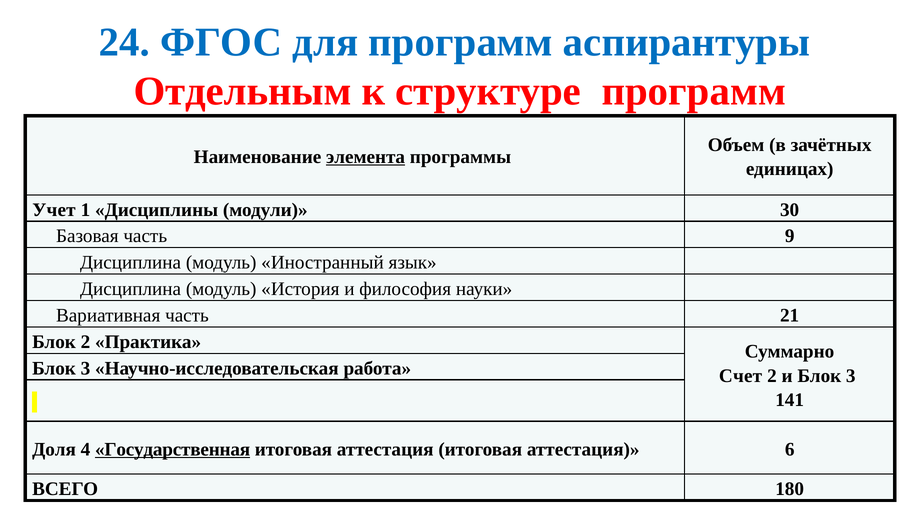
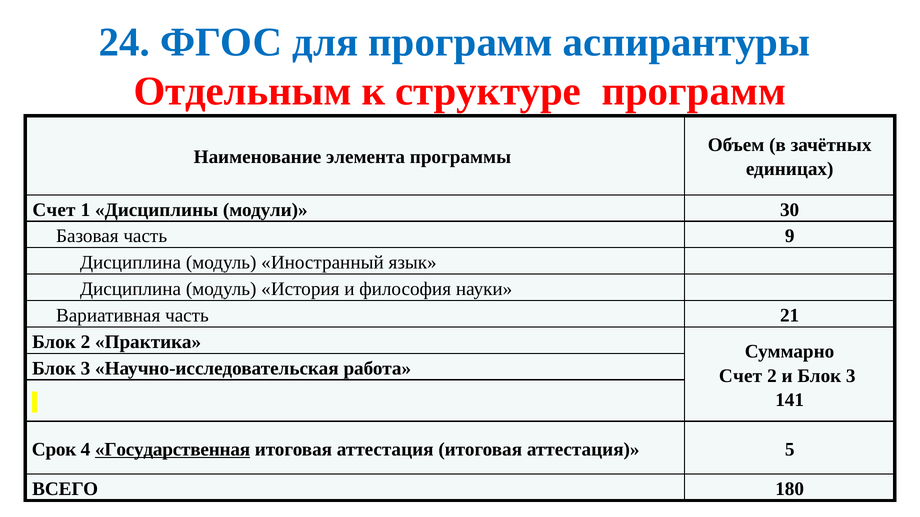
элемента underline: present -> none
Учет at (54, 210): Учет -> Счет
Доля: Доля -> Срок
6: 6 -> 5
